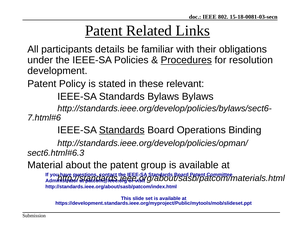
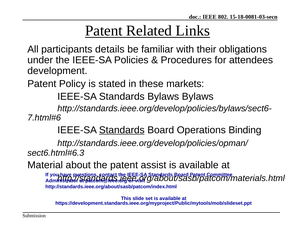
Procedures underline: present -> none
resolution: resolution -> attendees
relevant: relevant -> markets
group: group -> assist
